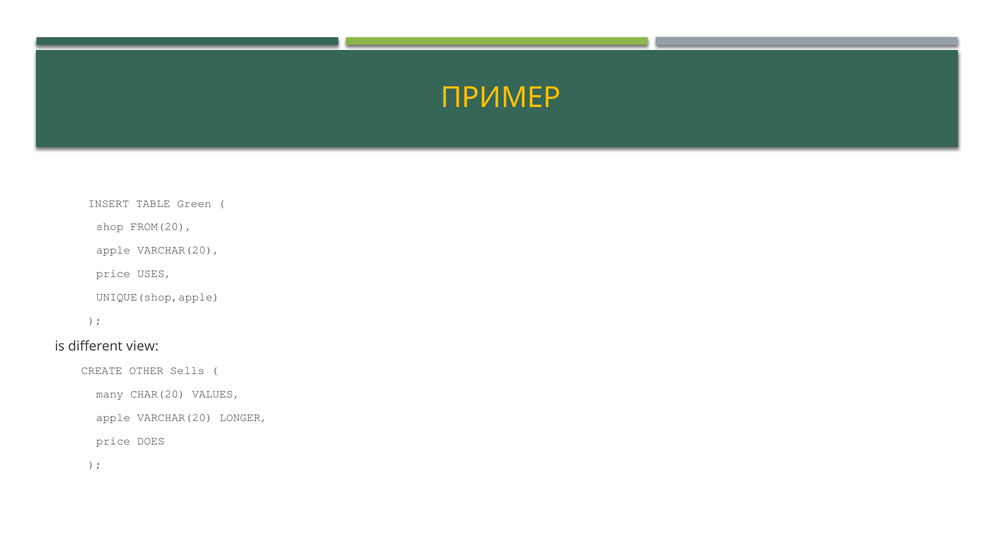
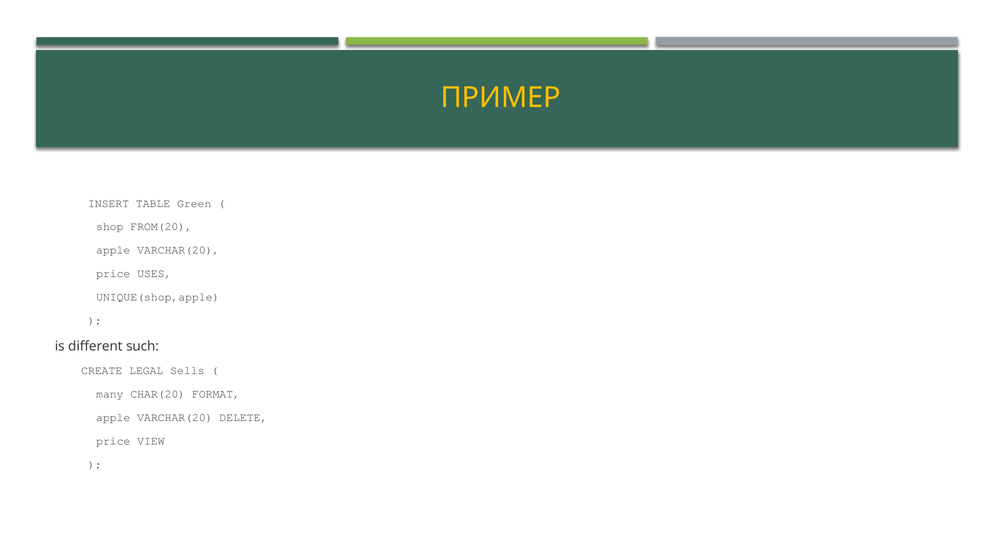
view: view -> such
OTHER: OTHER -> LEGAL
VALUES: VALUES -> FORMAT
LONGER: LONGER -> DELETE
DOES: DOES -> VIEW
